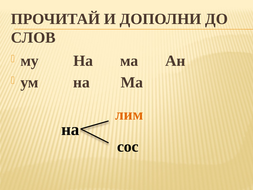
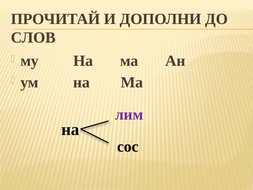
лим colour: orange -> purple
